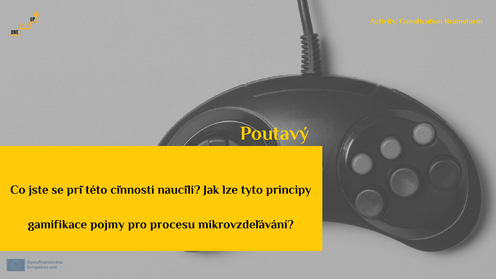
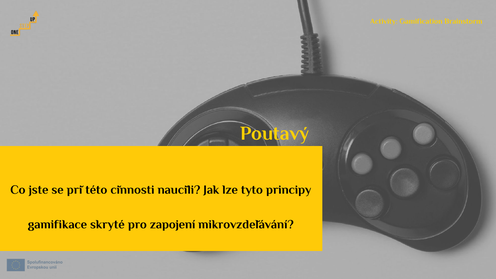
pojmy: pojmy -> skryté
procesu: procesu -> zapojení
